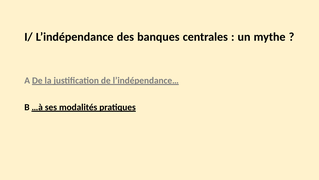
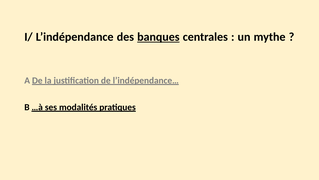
banques underline: none -> present
